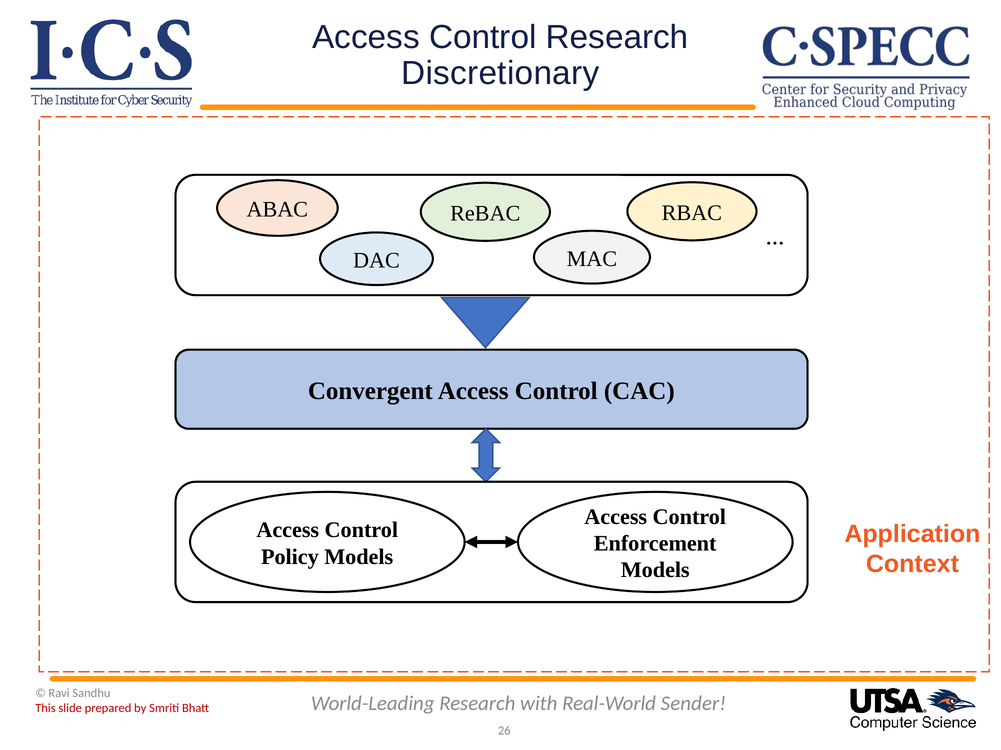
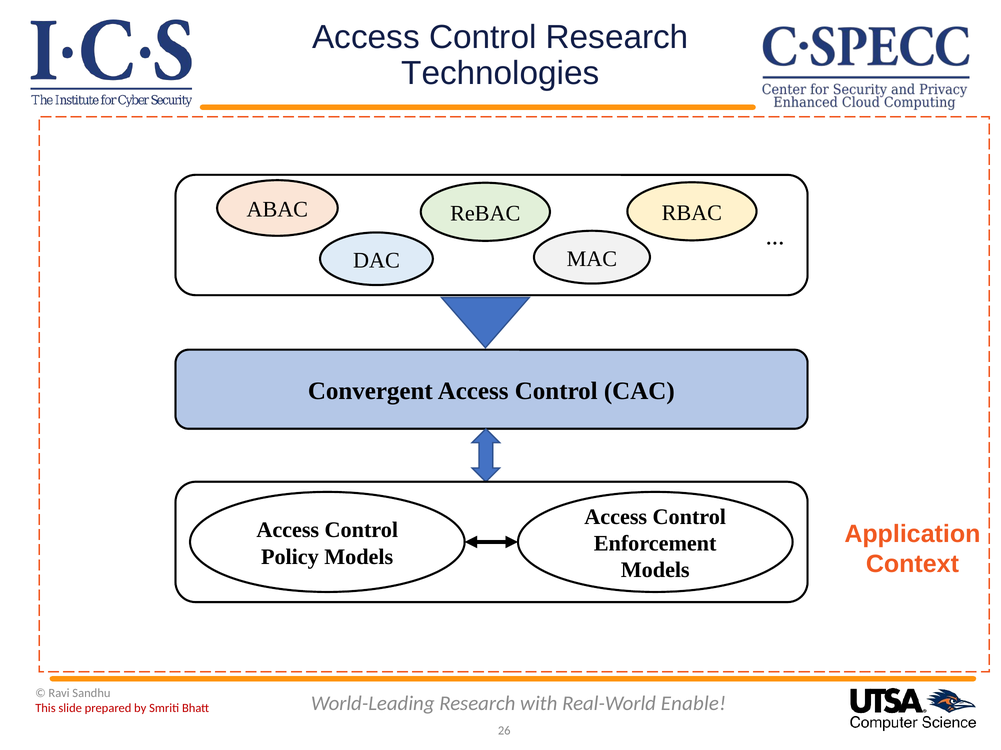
Discretionary: Discretionary -> Technologies
Sender: Sender -> Enable
